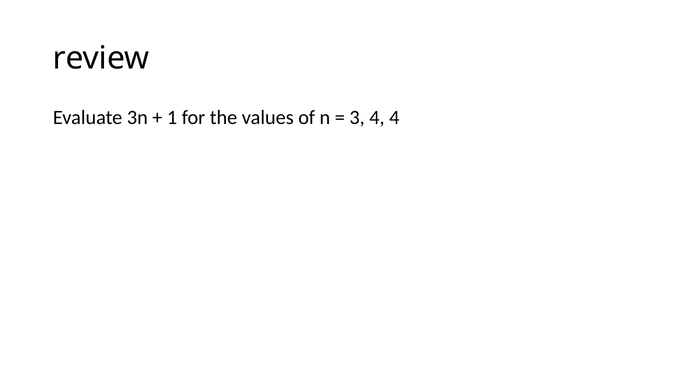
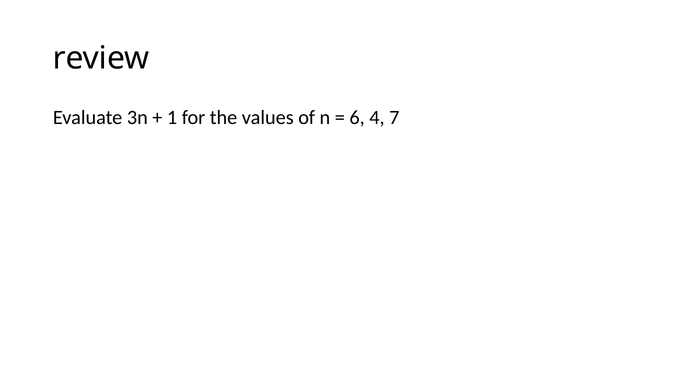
3: 3 -> 6
4 4: 4 -> 7
